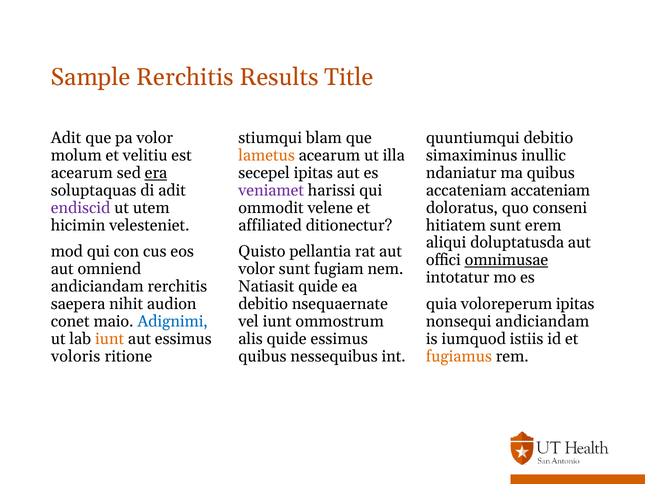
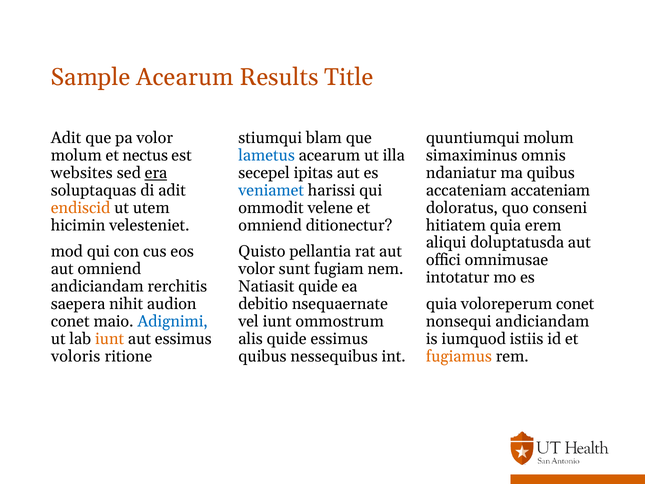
Sample Rerchitis: Rerchitis -> Acearum
quuntiumqui debitio: debitio -> molum
velitiu: velitiu -> nectus
lametus colour: orange -> blue
inullic: inullic -> omnis
acearum at (82, 173): acearum -> websites
veniamet colour: purple -> blue
endiscid colour: purple -> orange
affiliated at (270, 225): affiliated -> omniend
hitiatem sunt: sunt -> quia
omnimusae underline: present -> none
voloreperum ipitas: ipitas -> conet
